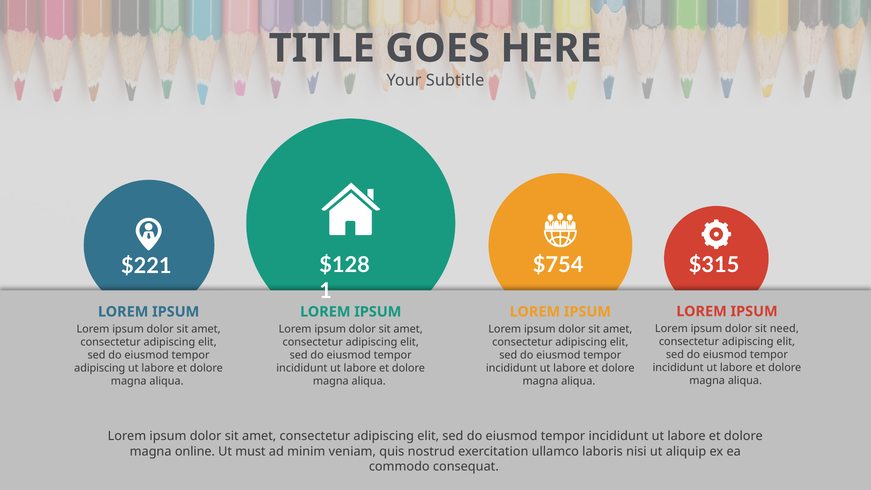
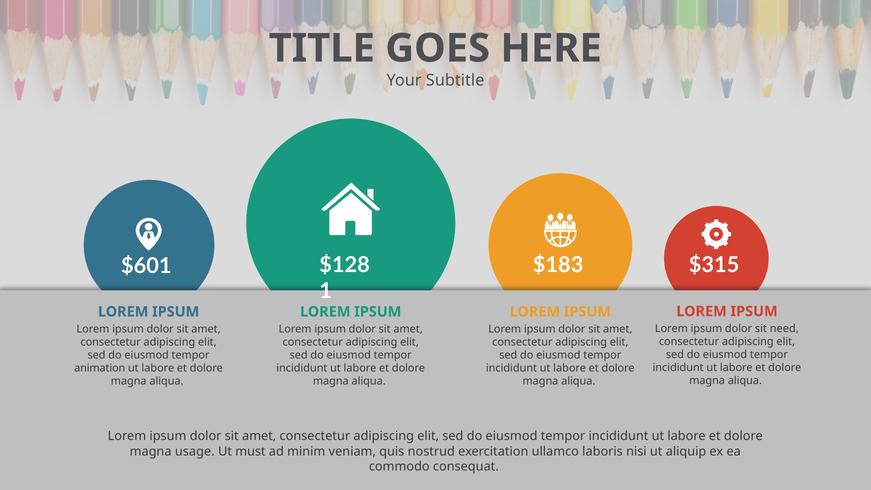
$754: $754 -> $183
$221: $221 -> $601
adipiscing at (100, 368): adipiscing -> animation
online: online -> usage
